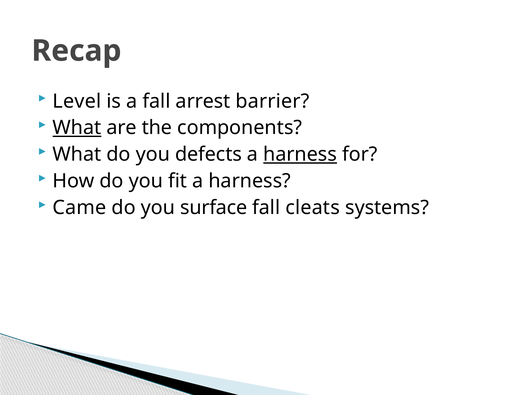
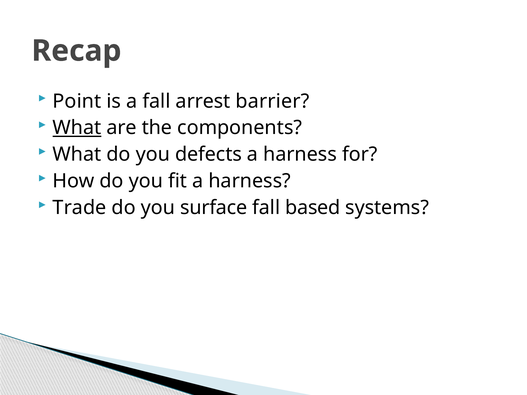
Level: Level -> Point
harness at (300, 155) underline: present -> none
Came: Came -> Trade
cleats: cleats -> based
